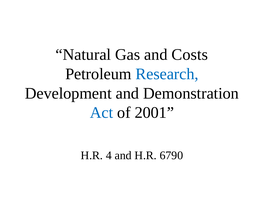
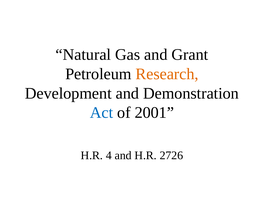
Costs: Costs -> Grant
Research colour: blue -> orange
6790: 6790 -> 2726
